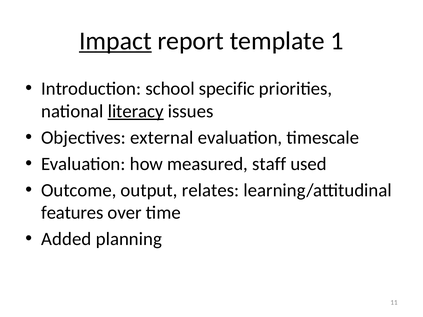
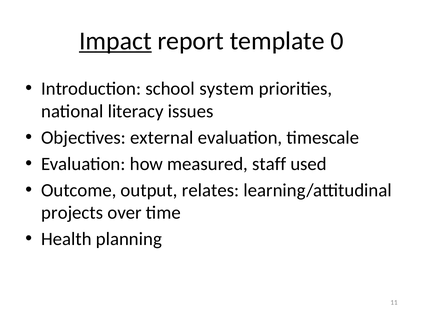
1: 1 -> 0
specific: specific -> system
literacy underline: present -> none
features: features -> projects
Added: Added -> Health
